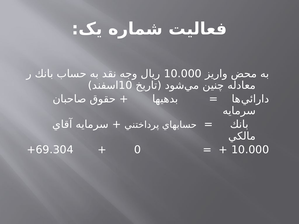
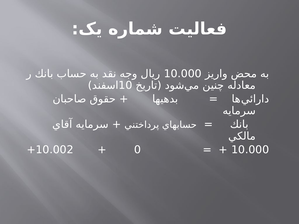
69.304: 69.304 -> 10.002
